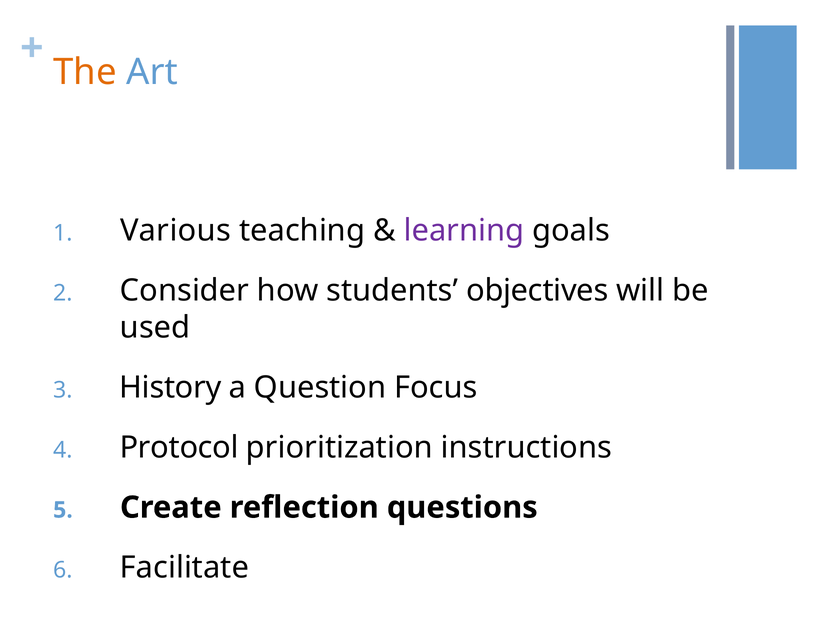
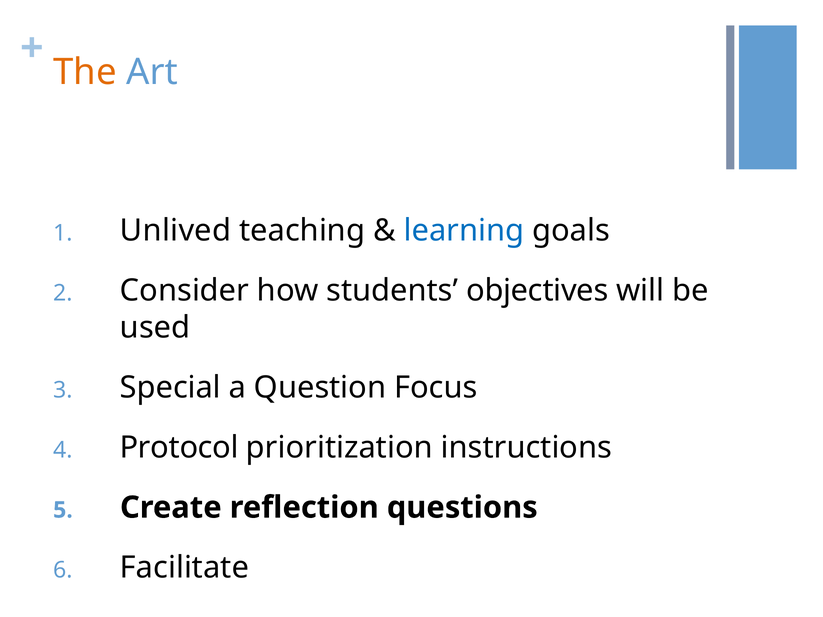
Various: Various -> Unlived
learning colour: purple -> blue
History: History -> Special
